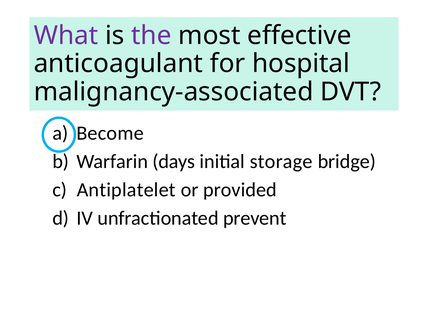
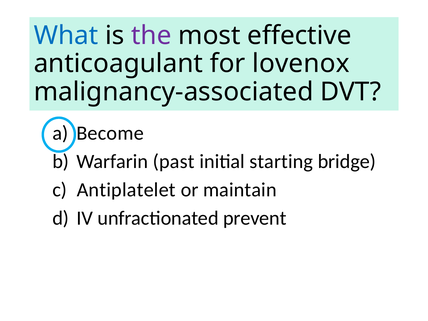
What colour: purple -> blue
hospital: hospital -> lovenox
days: days -> past
storage: storage -> starting
provided: provided -> maintain
